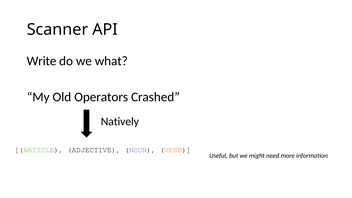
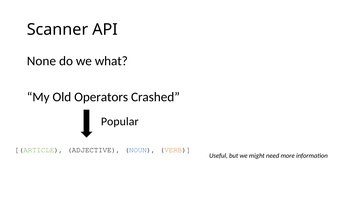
Write: Write -> None
Natively: Natively -> Popular
